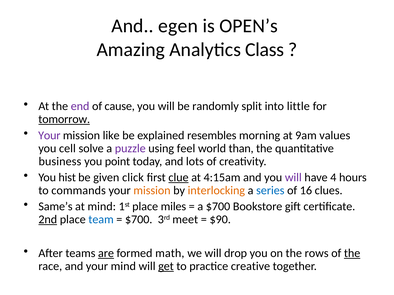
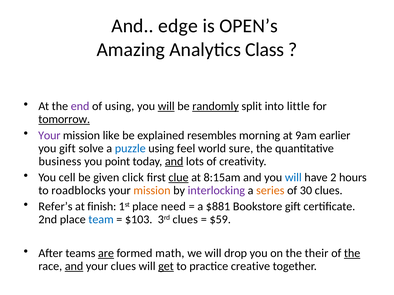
egen: egen -> edge
of cause: cause -> using
will at (166, 106) underline: none -> present
randomly underline: none -> present
values: values -> earlier
you cell: cell -> gift
puzzle colour: purple -> blue
than: than -> sure
and at (174, 162) underline: none -> present
hist: hist -> cell
4:15am: 4:15am -> 8:15am
will at (293, 178) colour: purple -> blue
4: 4 -> 2
commands: commands -> roadblocks
interlocking colour: orange -> purple
series colour: blue -> orange
16: 16 -> 30
Same’s: Same’s -> Refer’s
at mind: mind -> finish
miles: miles -> need
a $700: $700 -> $881
2nd underline: present -> none
$700 at (139, 220): $700 -> $103
3rd meet: meet -> clues
$90: $90 -> $59
rows: rows -> their
and at (74, 267) underline: none -> present
your mind: mind -> clues
